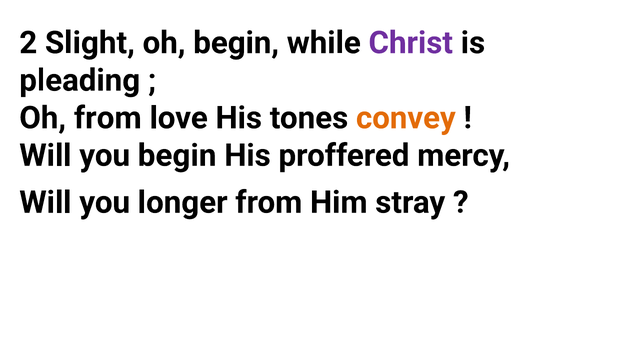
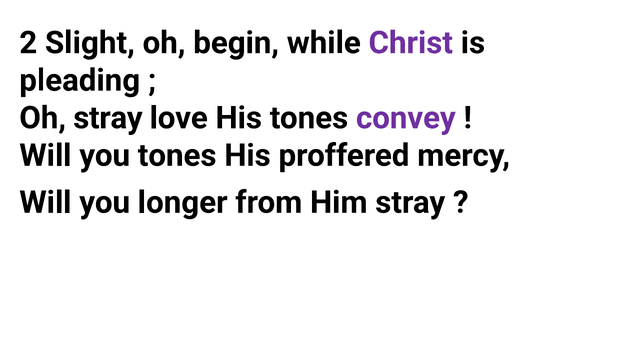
Oh from: from -> stray
convey colour: orange -> purple
you begin: begin -> tones
